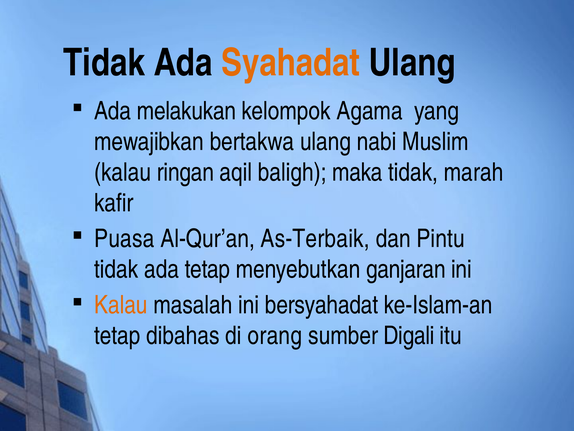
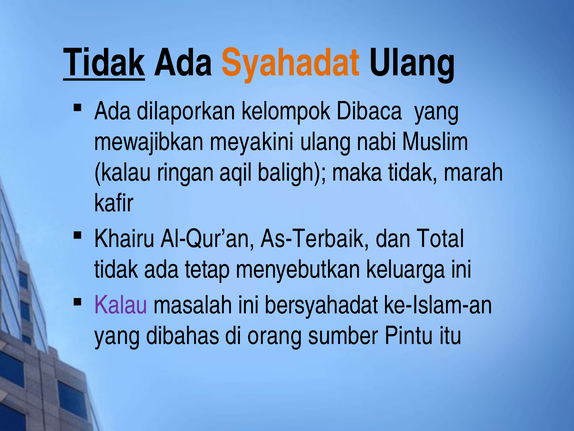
Tidak at (104, 63) underline: none -> present
melakukan: melakukan -> dilaporkan
Agama: Agama -> Dibaca
bertakwa: bertakwa -> meyakini
Puasa: Puasa -> Khairu
Pintu: Pintu -> Total
ganjaran: ganjaran -> keluarga
Kalau at (121, 305) colour: orange -> purple
tetap at (117, 335): tetap -> yang
Digali: Digali -> Pintu
